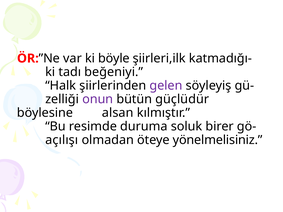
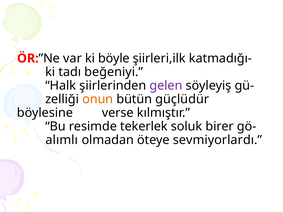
onun colour: purple -> orange
alsan: alsan -> verse
duruma: duruma -> tekerlek
açılışı: açılışı -> alımlı
yönelmelisiniz: yönelmelisiniz -> sevmiyorlardı
